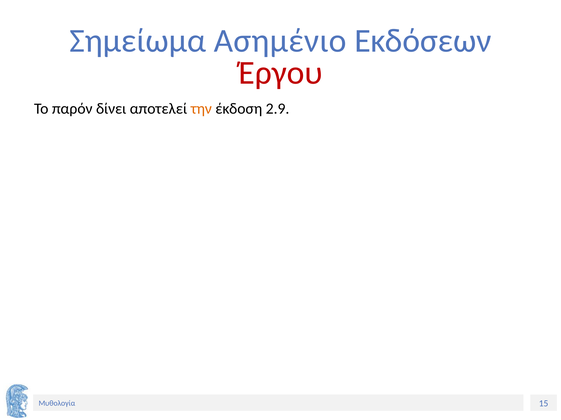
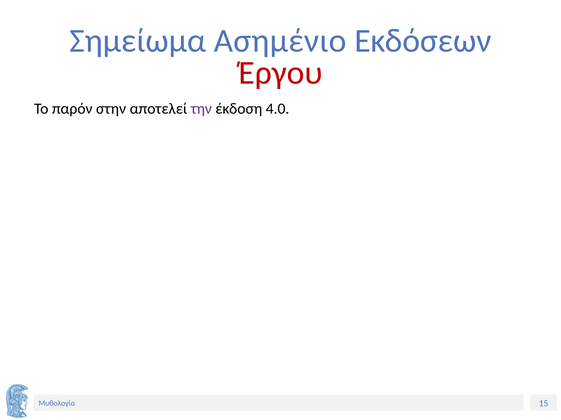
δίνει: δίνει -> στην
την colour: orange -> purple
2.9: 2.9 -> 4.0
